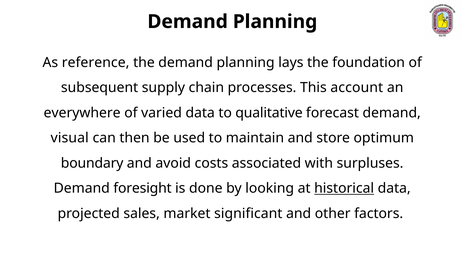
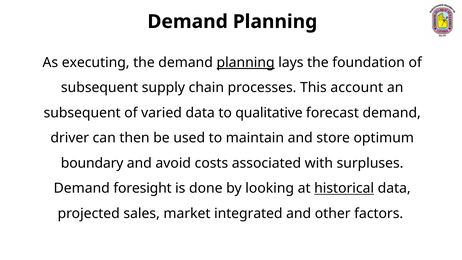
reference: reference -> executing
planning at (246, 63) underline: none -> present
everywhere at (82, 113): everywhere -> subsequent
visual: visual -> driver
significant: significant -> integrated
